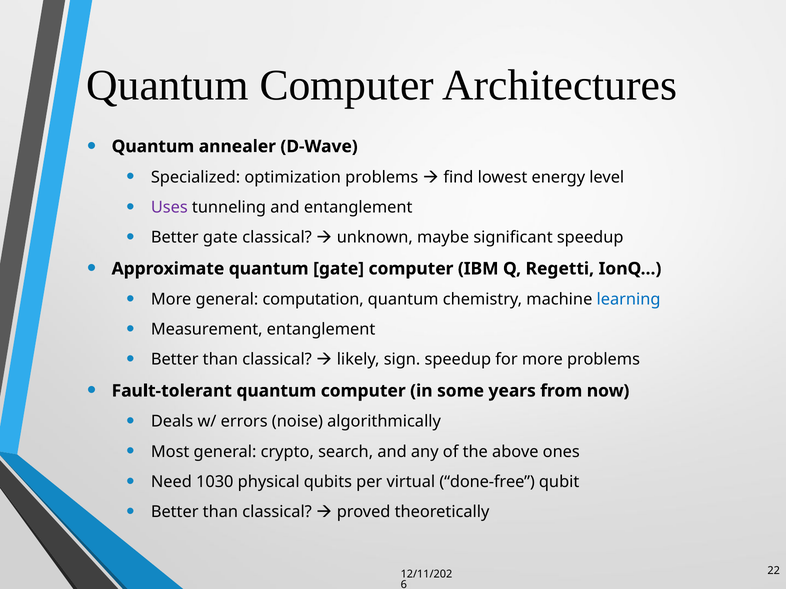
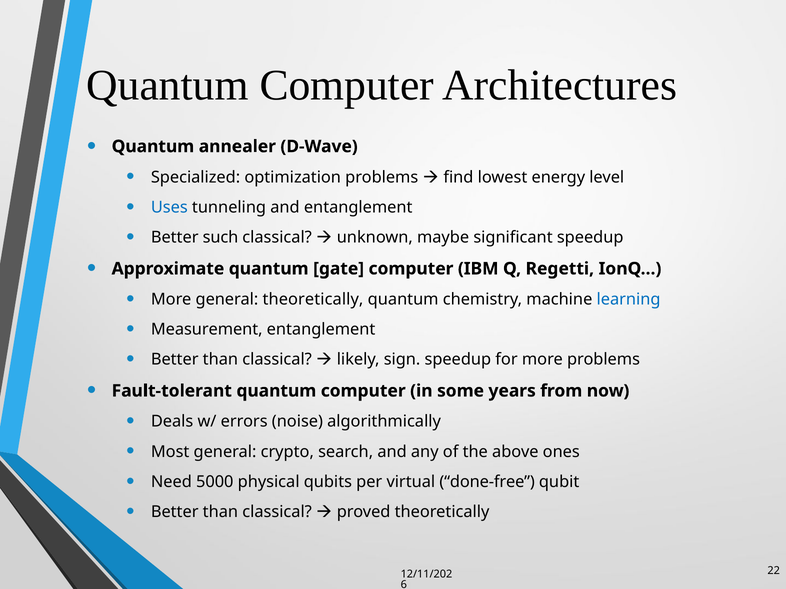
Uses colour: purple -> blue
Better gate: gate -> such
general computation: computation -> theoretically
1030: 1030 -> 5000
